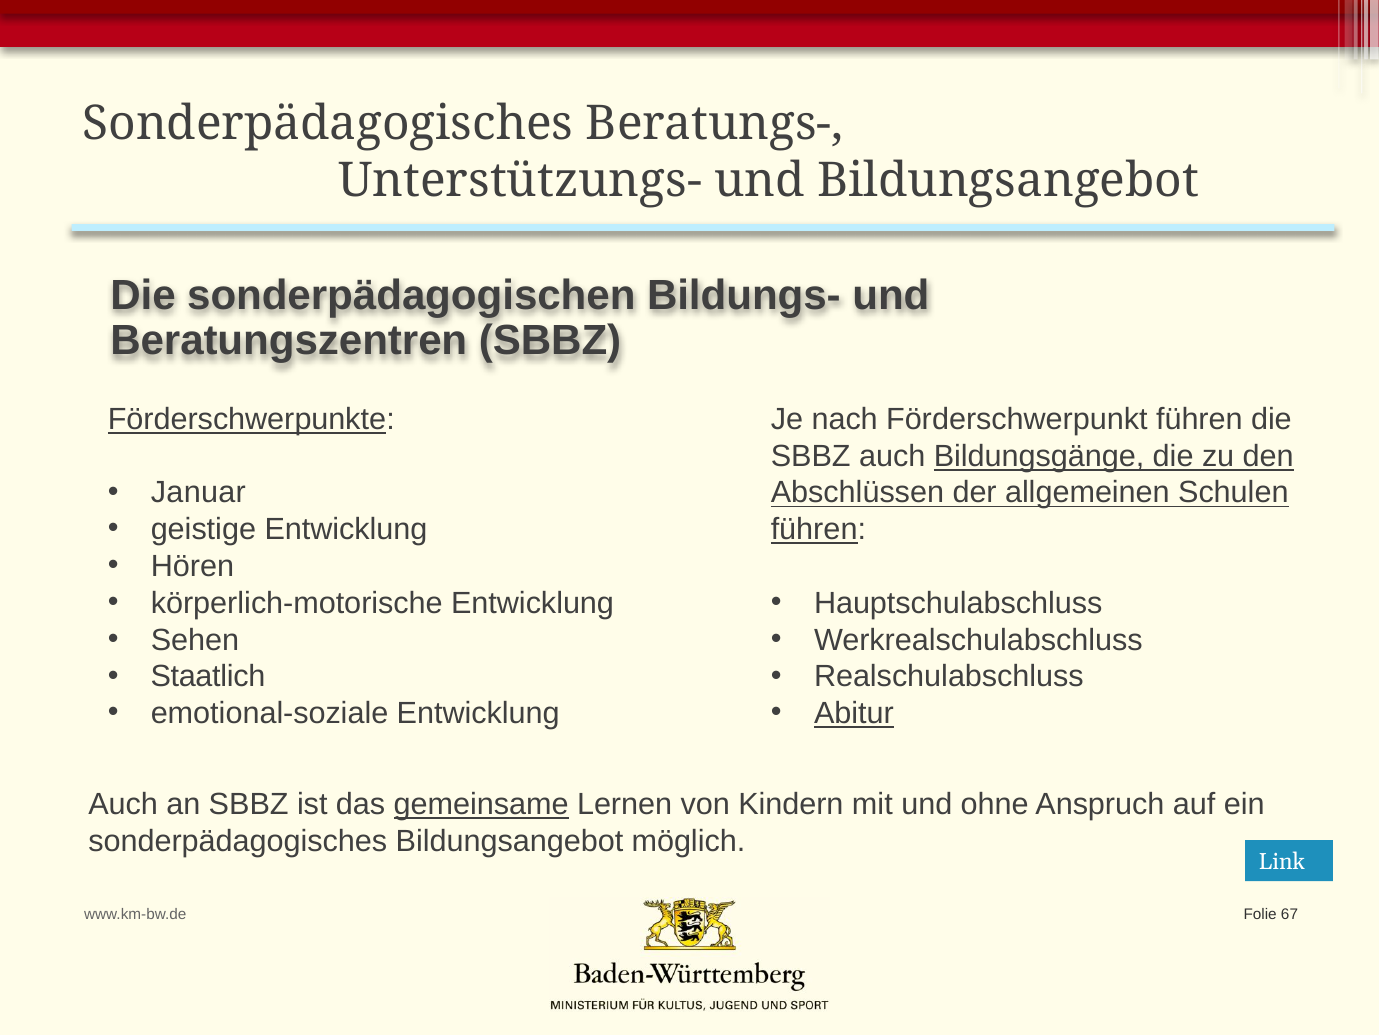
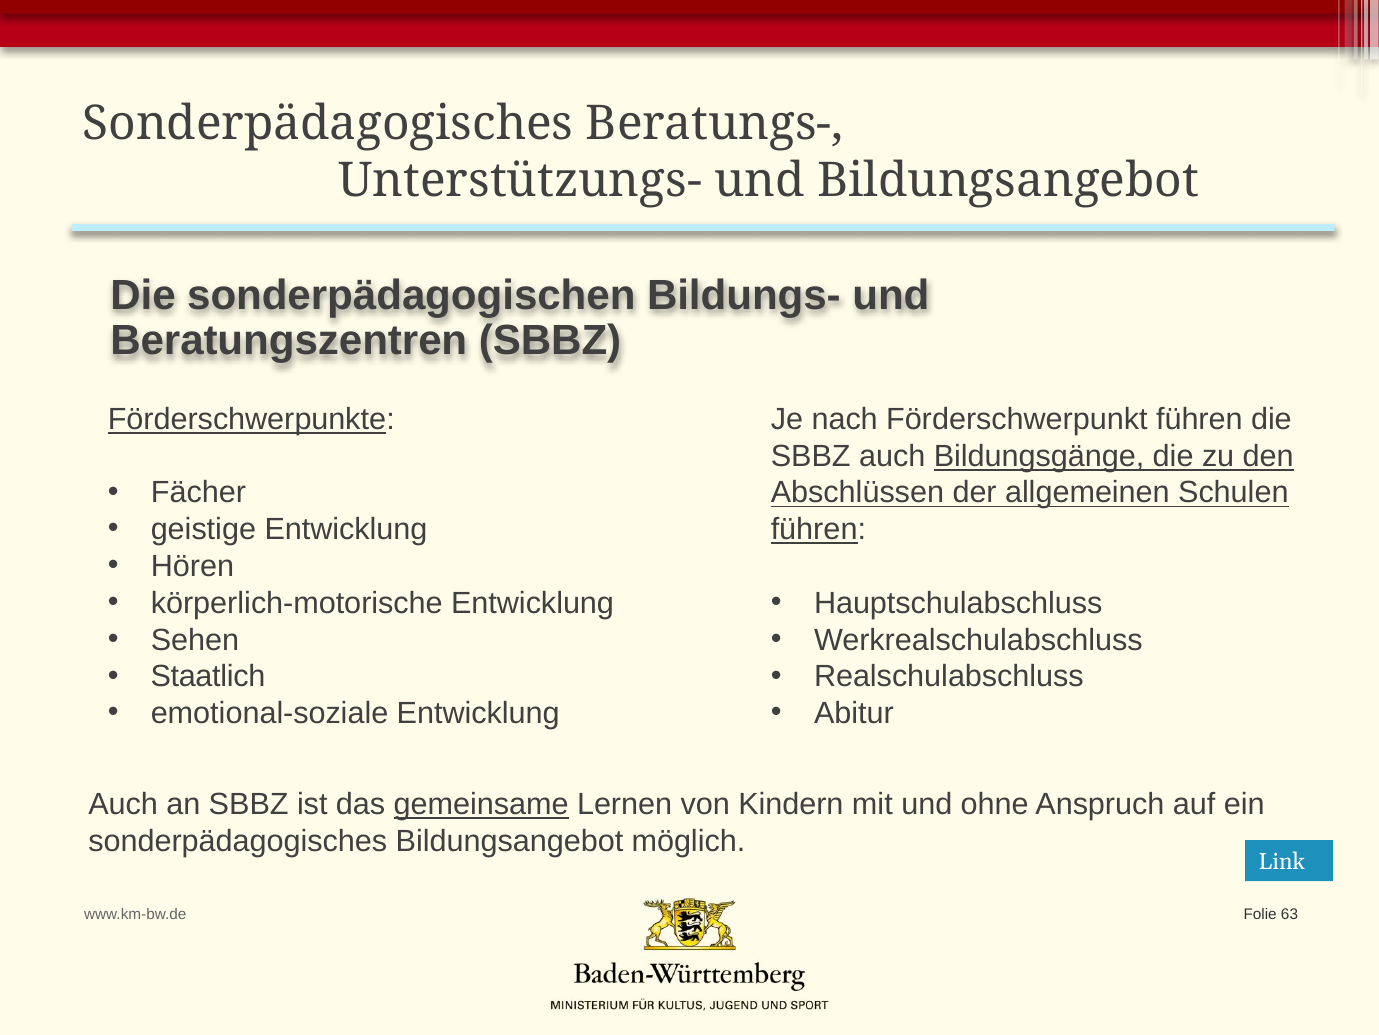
Januar: Januar -> Fächer
Abitur underline: present -> none
67: 67 -> 63
